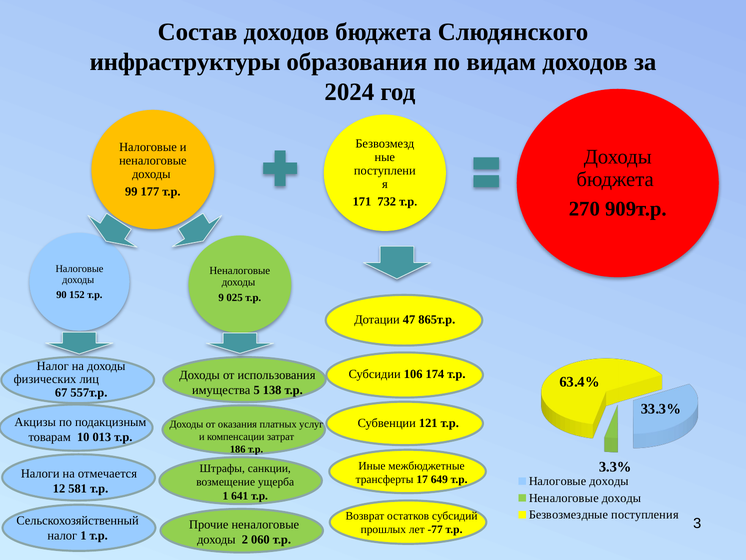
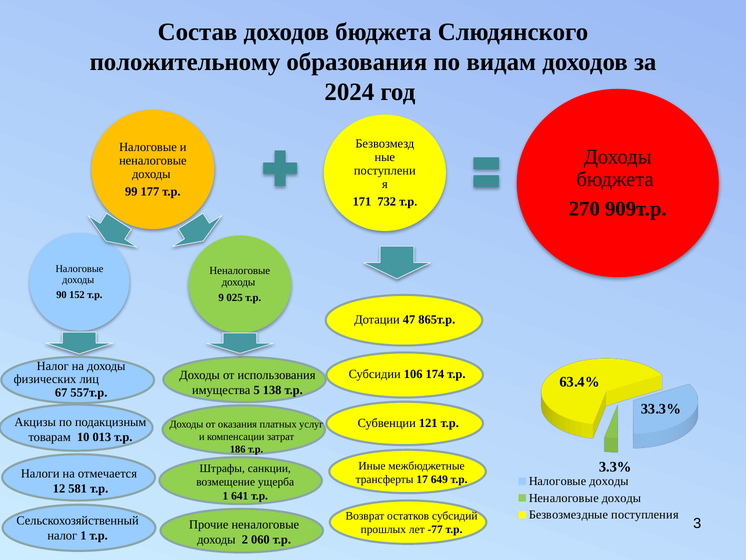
инфраструктуры: инфраструктуры -> положительному
